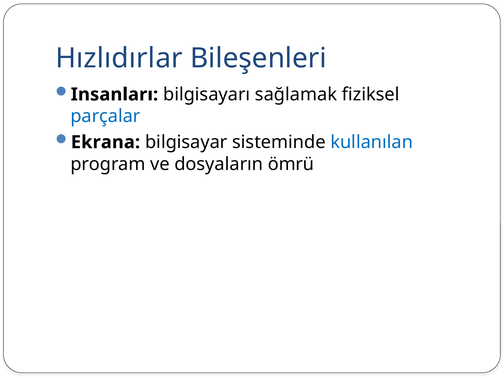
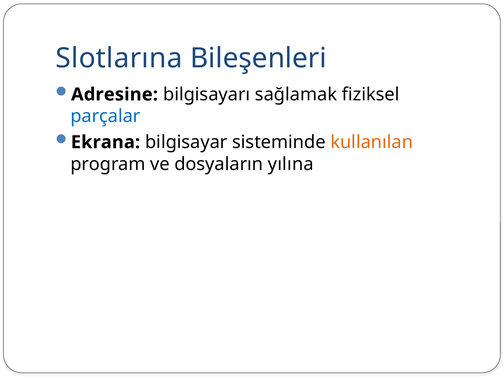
Hızlıdırlar: Hızlıdırlar -> Slotlarına
Insanları: Insanları -> Adresine
kullanılan colour: blue -> orange
ömrü: ömrü -> yılına
